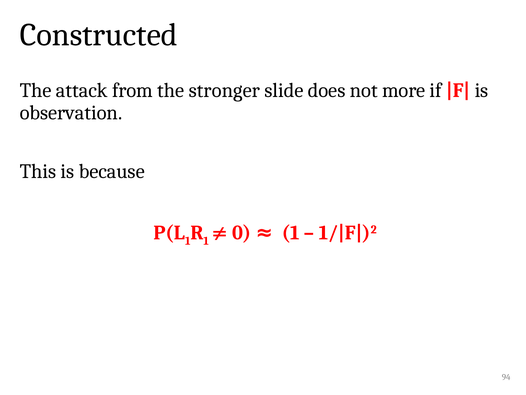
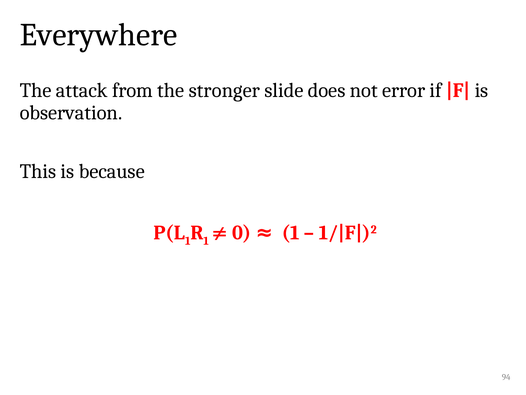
Constructed: Constructed -> Everywhere
more: more -> error
